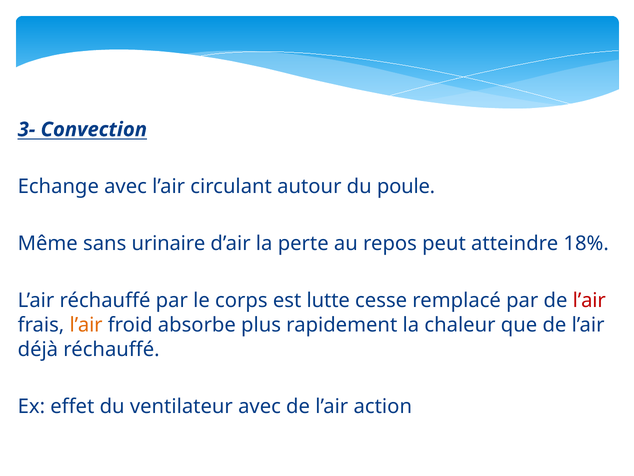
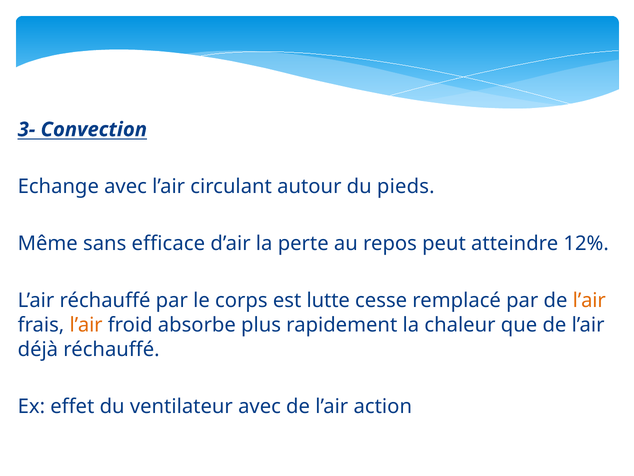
poule: poule -> pieds
urinaire: urinaire -> efficace
18%: 18% -> 12%
l’air at (589, 300) colour: red -> orange
